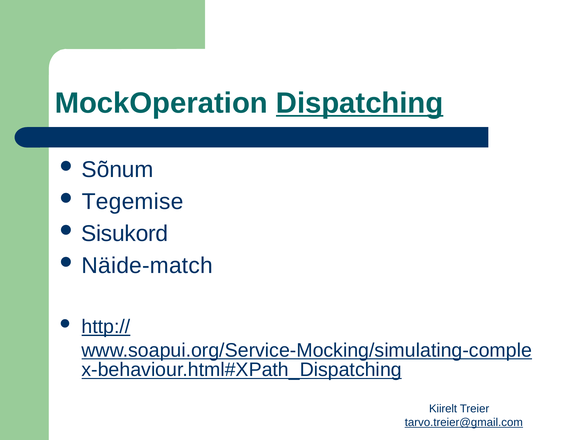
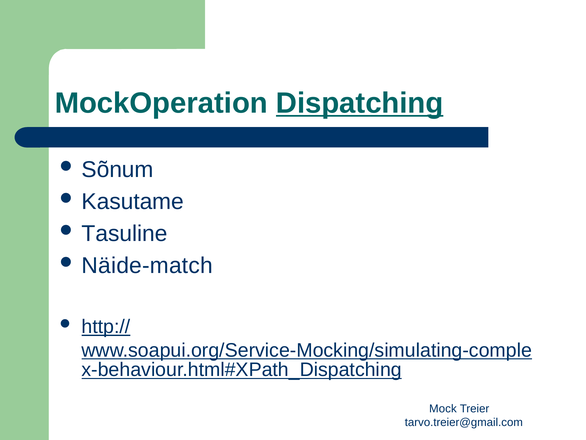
Tegemise: Tegemise -> Kasutame
Sisukord: Sisukord -> Tasuline
Kiirelt: Kiirelt -> Mock
tarvo.treier@gmail.com underline: present -> none
